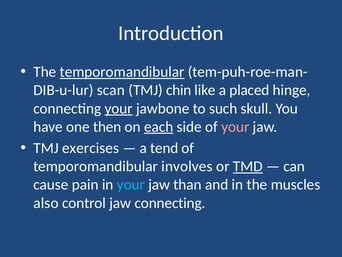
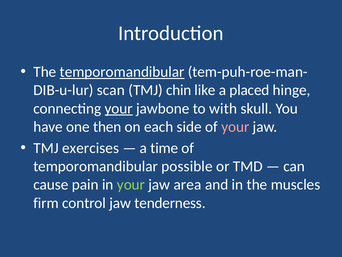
such: such -> with
each underline: present -> none
tend: tend -> time
involves: involves -> possible
TMD underline: present -> none
your at (131, 184) colour: light blue -> light green
than: than -> area
also: also -> firm
jaw connecting: connecting -> tenderness
